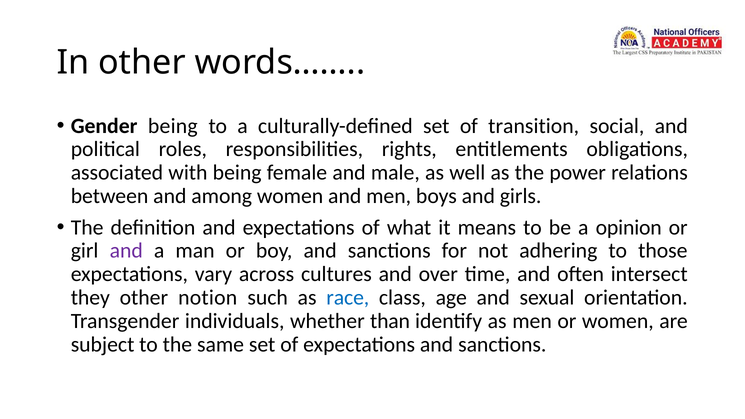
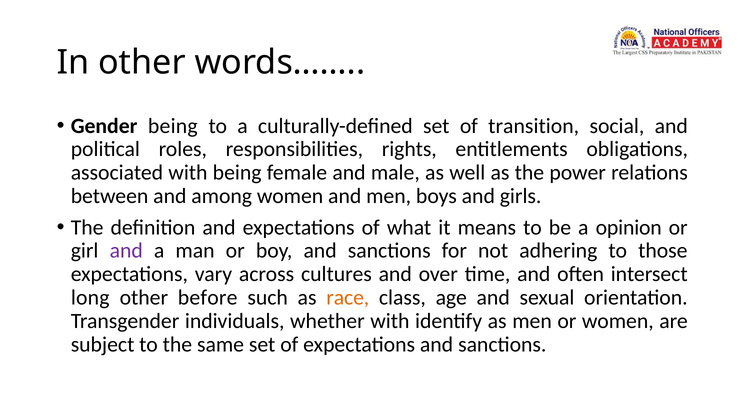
they: they -> long
notion: notion -> before
race colour: blue -> orange
whether than: than -> with
